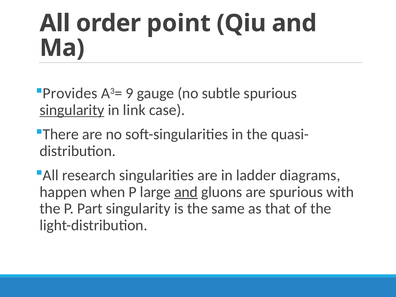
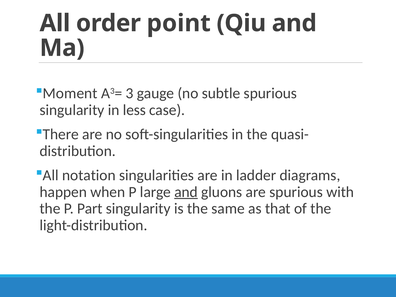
Provides: Provides -> Moment
9: 9 -> 3
singularity at (72, 110) underline: present -> none
link: link -> less
research: research -> notation
